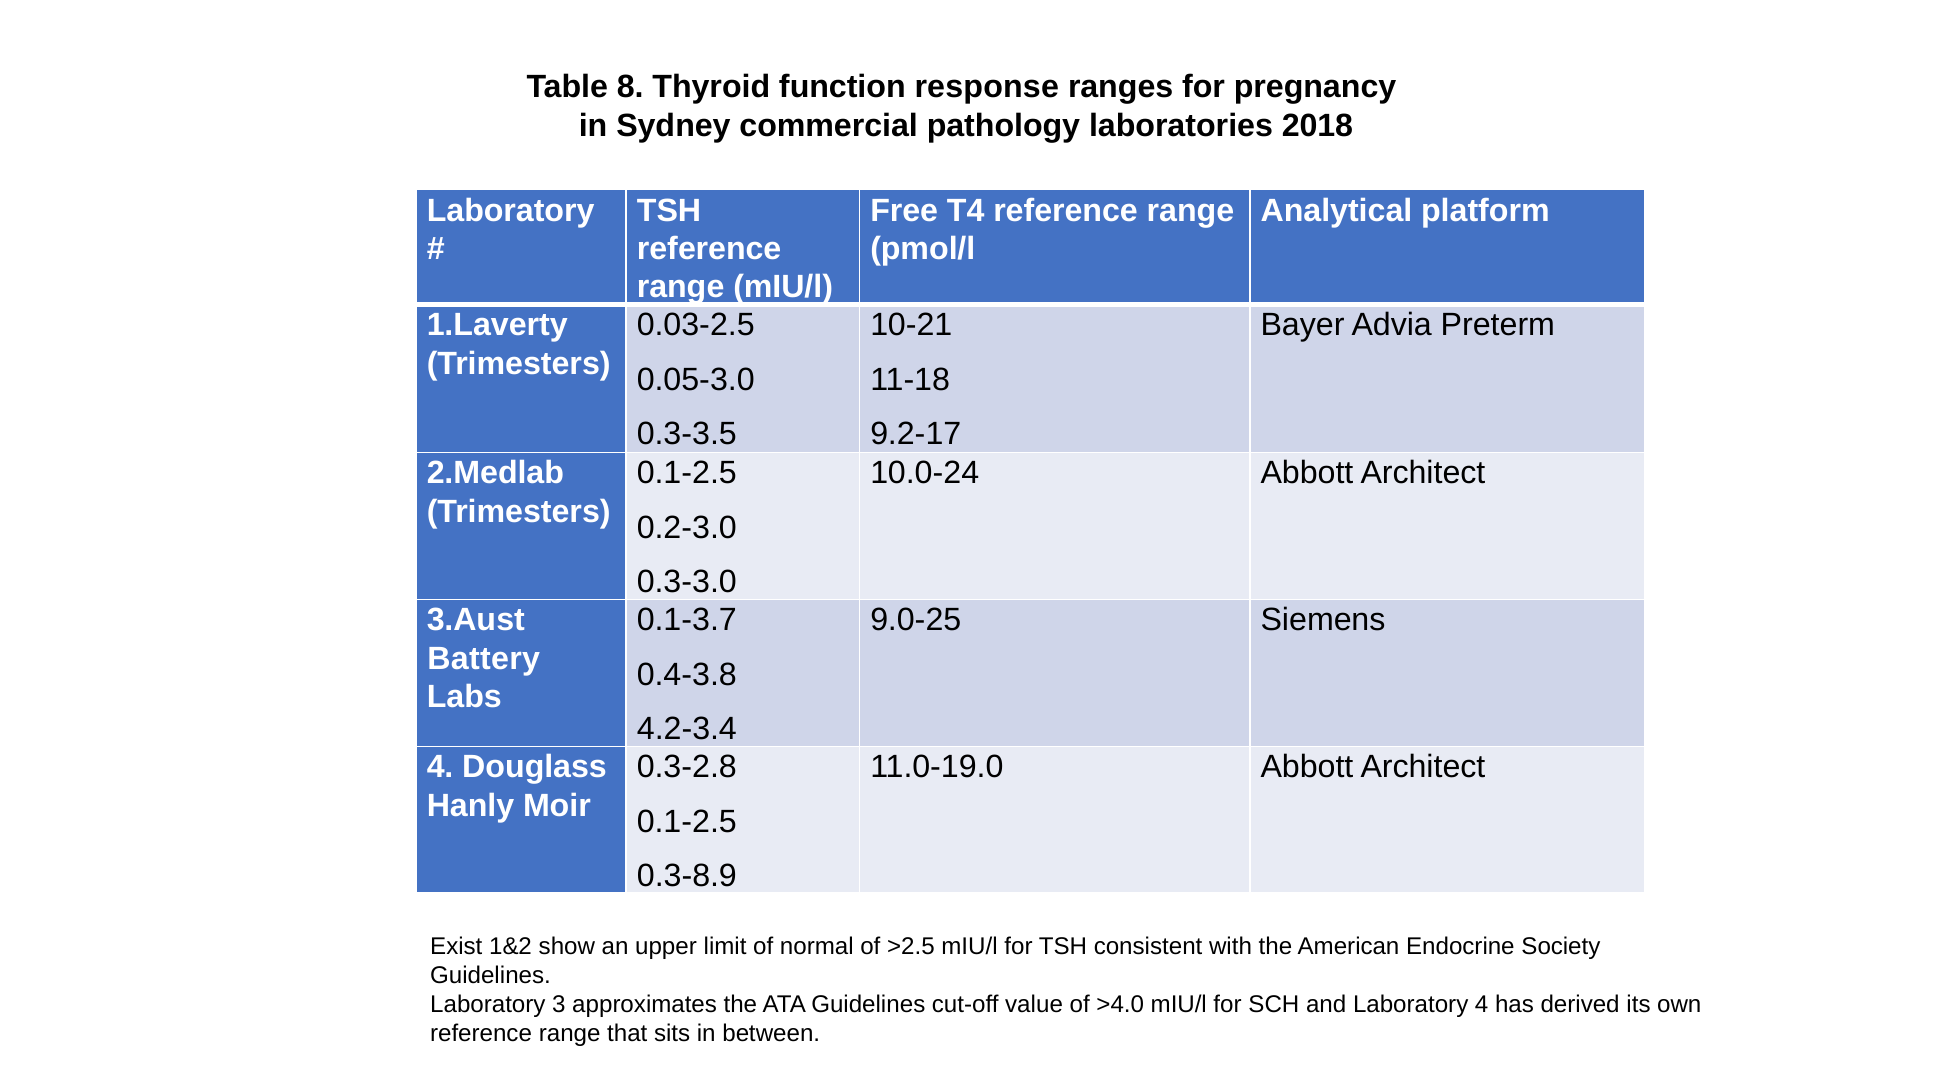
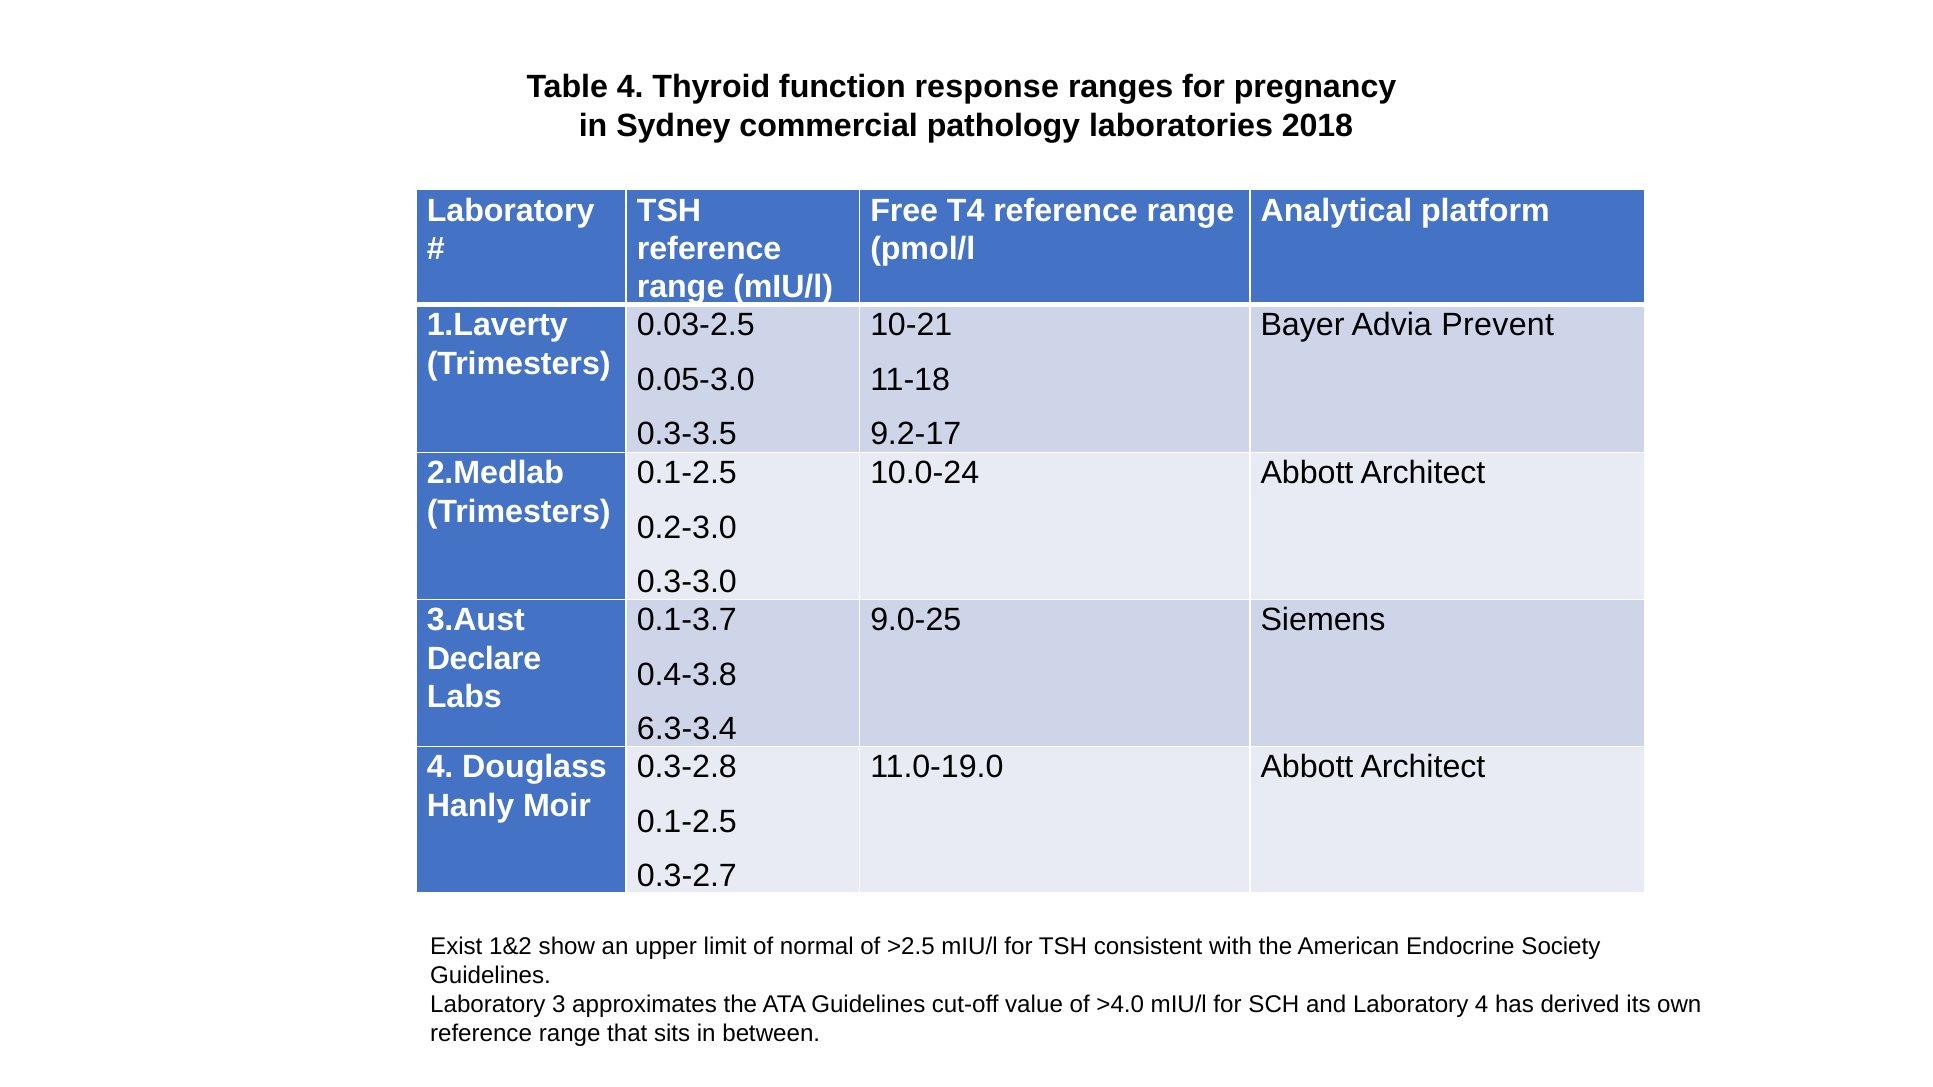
Table 8: 8 -> 4
Preterm: Preterm -> Prevent
Battery: Battery -> Declare
4.2-3.4: 4.2-3.4 -> 6.3-3.4
0.3-8.9: 0.3-8.9 -> 0.3-2.7
